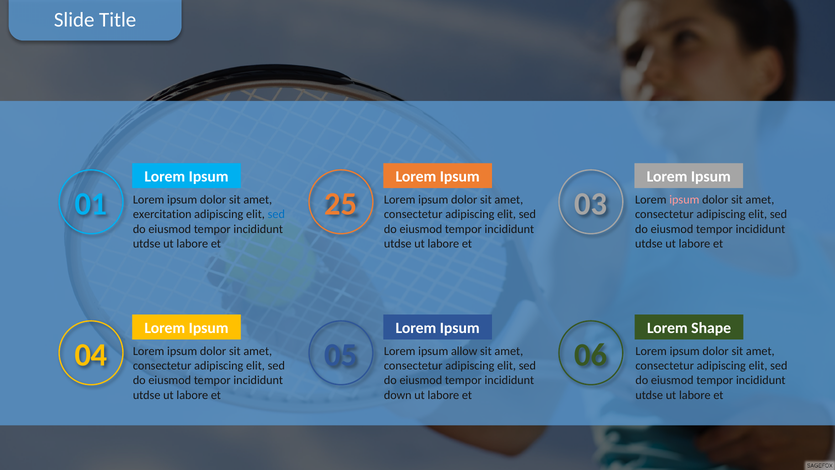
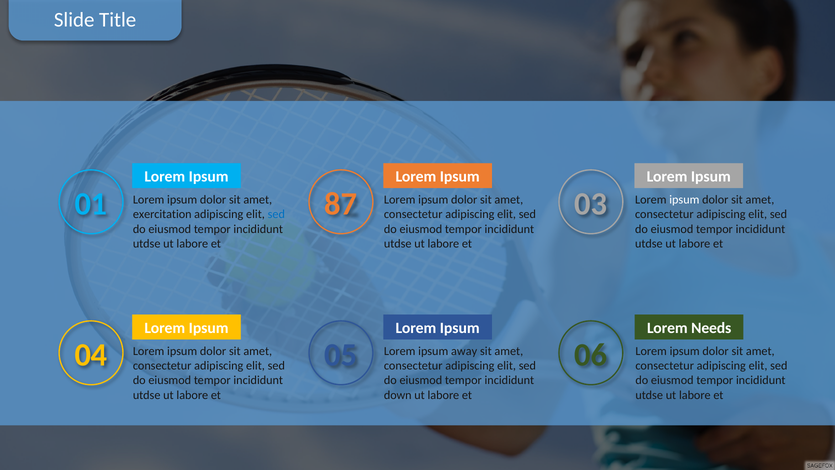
25: 25 -> 87
ipsum at (684, 200) colour: pink -> white
Shape: Shape -> Needs
allow: allow -> away
